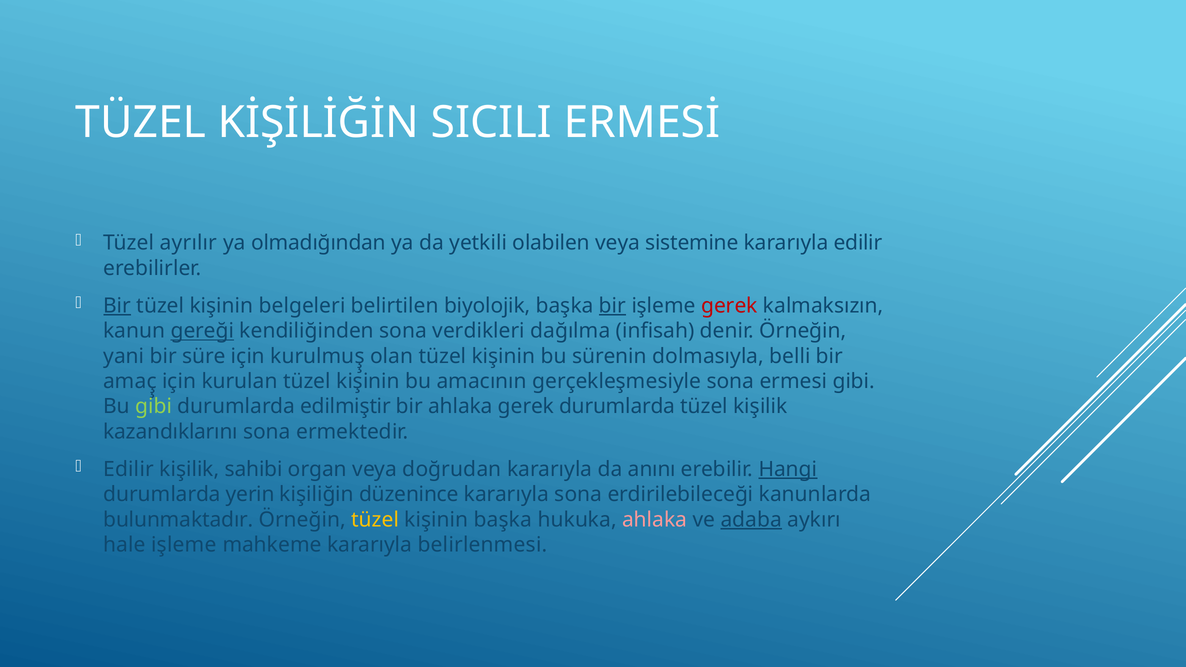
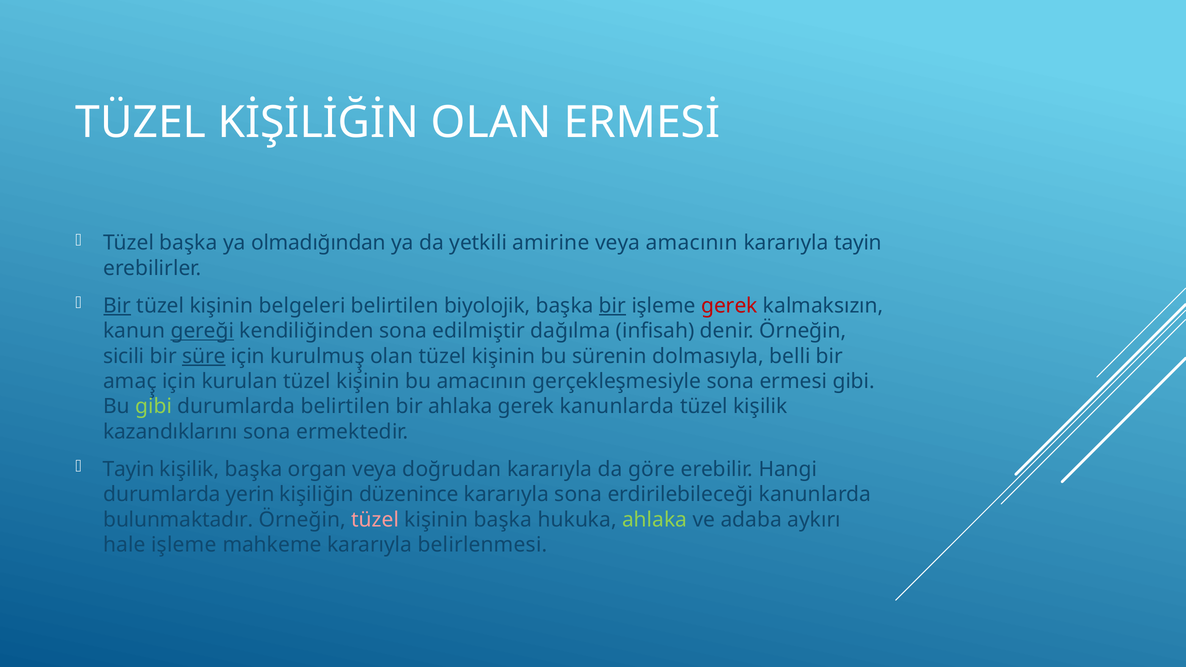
SICILI at (491, 123): SICILI -> OLAN
Tüzel ayrılır: ayrılır -> başka
olabilen: olabilen -> amirine
veya sistemine: sistemine -> amacının
kararıyla edilir: edilir -> tayin
verdikleri: verdikleri -> edilmiştir
yani: yani -> sicili
süre underline: none -> present
durumlarda edilmiştir: edilmiştir -> belirtilen
gerek durumlarda: durumlarda -> kanunlarda
Edilir at (129, 469): Edilir -> Tayin
kişilik sahibi: sahibi -> başka
anını: anını -> göre
Hangi underline: present -> none
tüzel at (375, 520) colour: yellow -> pink
ahlaka at (655, 520) colour: pink -> light green
adaba underline: present -> none
